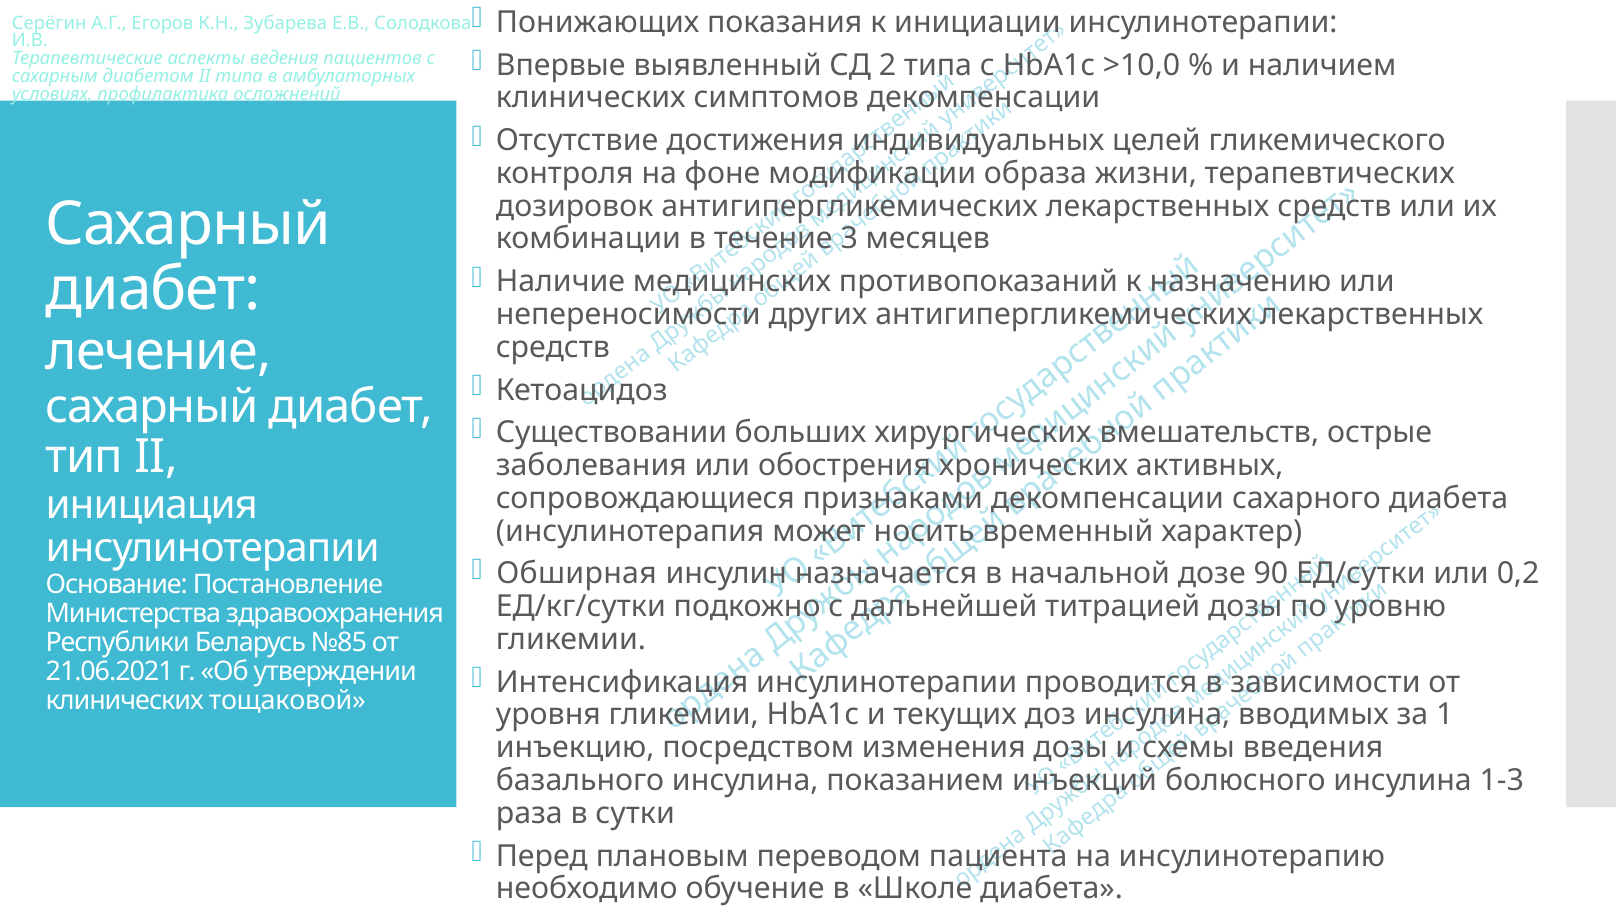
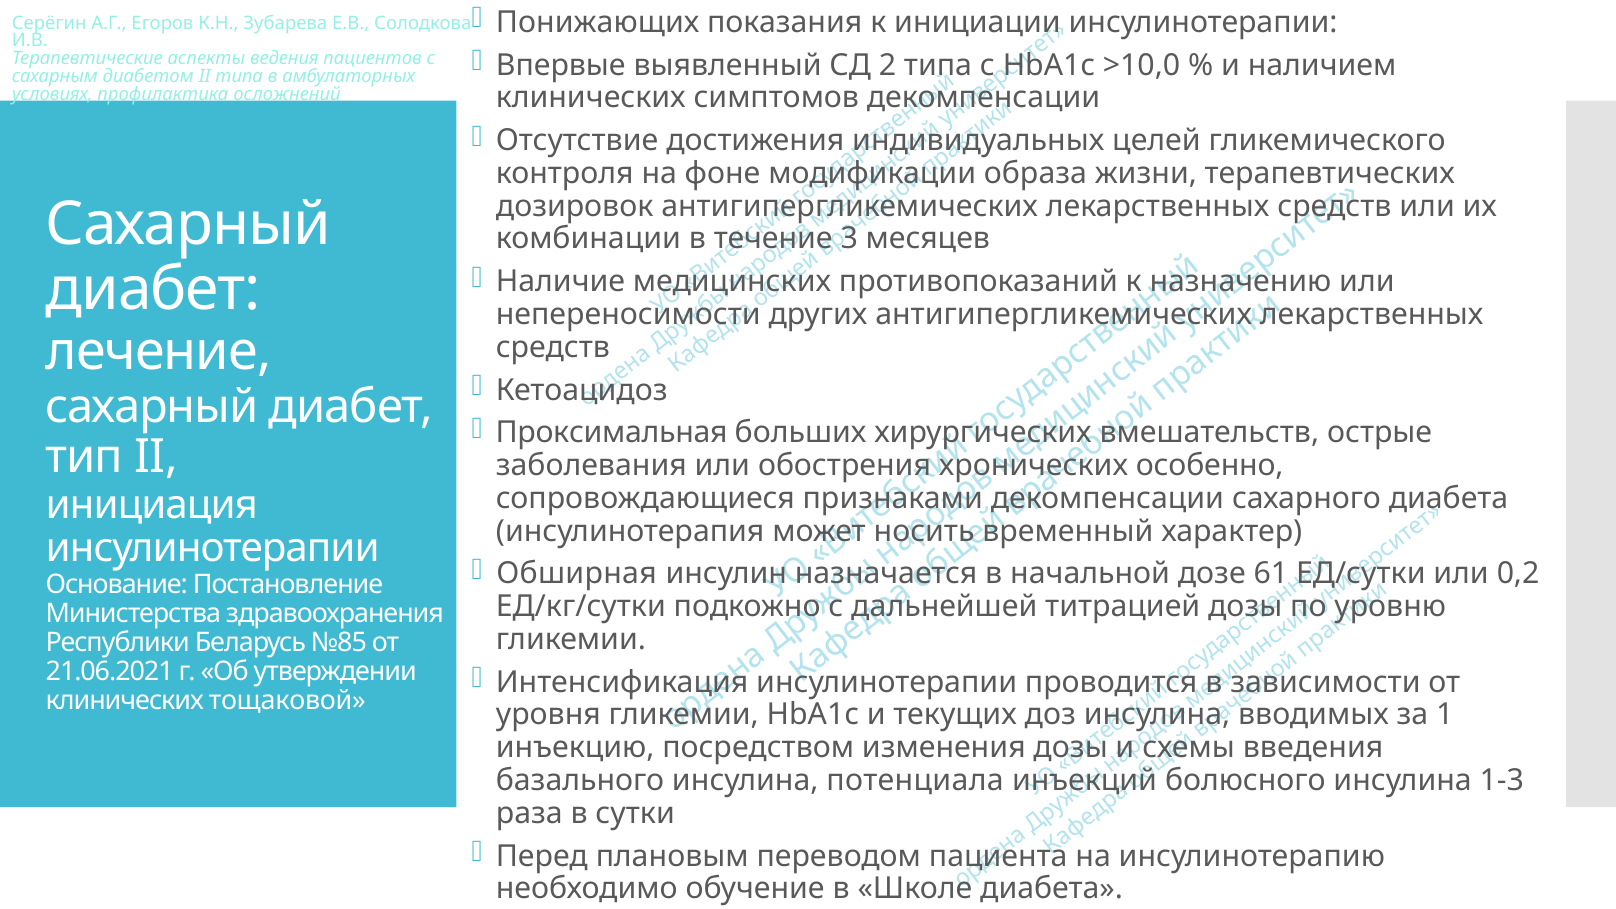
Существовании: Существовании -> Проксимальная
активных: активных -> особенно
90: 90 -> 61
показанием: показанием -> потенциала
